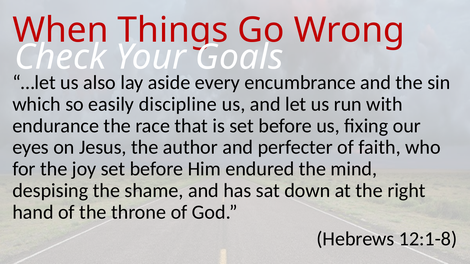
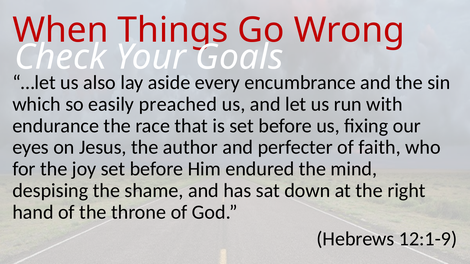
discipline: discipline -> preached
12:1-8: 12:1-8 -> 12:1-9
